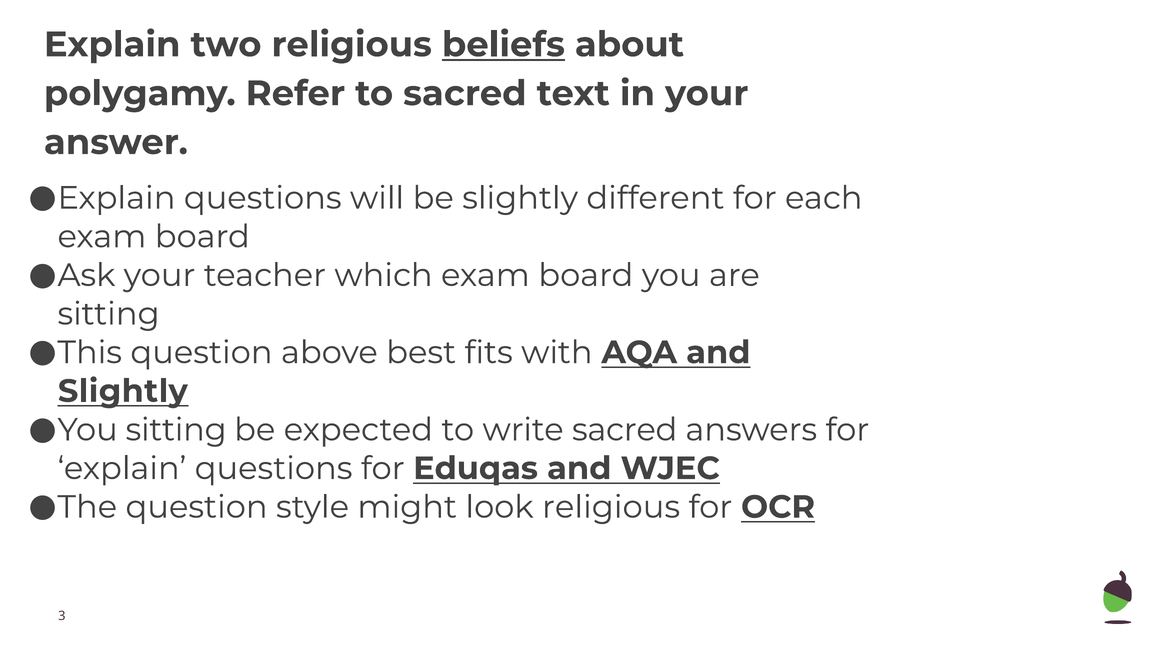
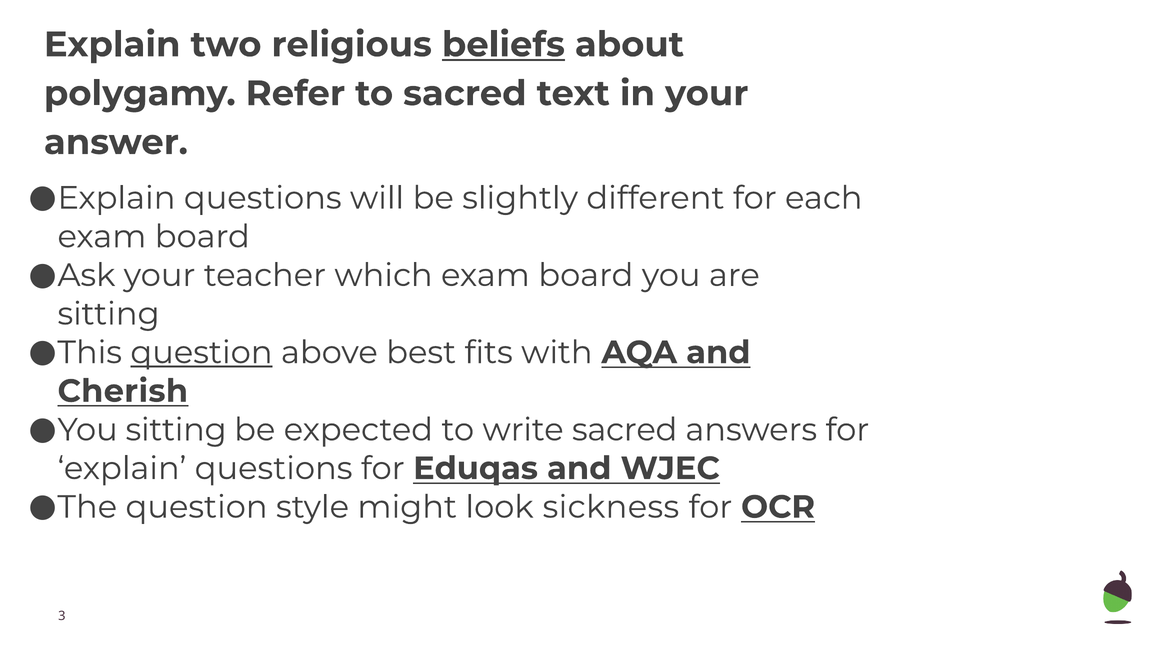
question at (201, 352) underline: none -> present
Slightly at (123, 391): Slightly -> Cherish
look religious: religious -> sickness
